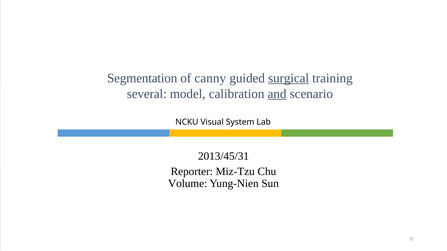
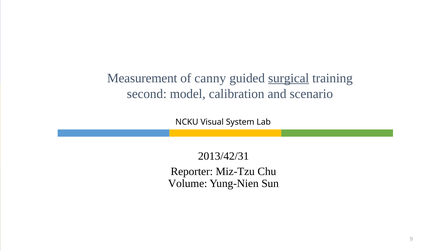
Segmentation: Segmentation -> Measurement
several: several -> second
and underline: present -> none
2013/45/31: 2013/45/31 -> 2013/42/31
